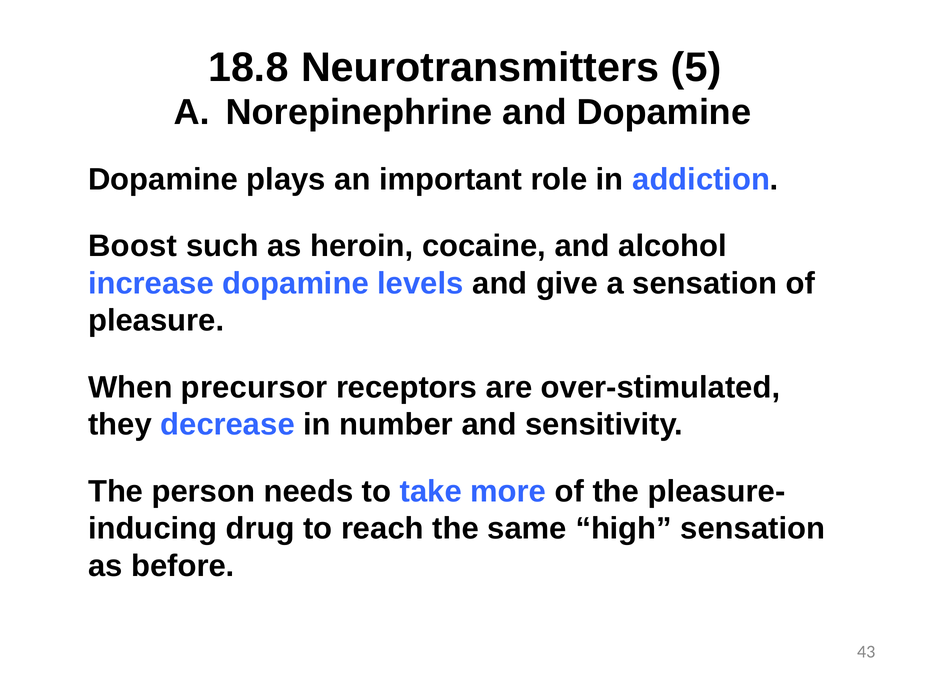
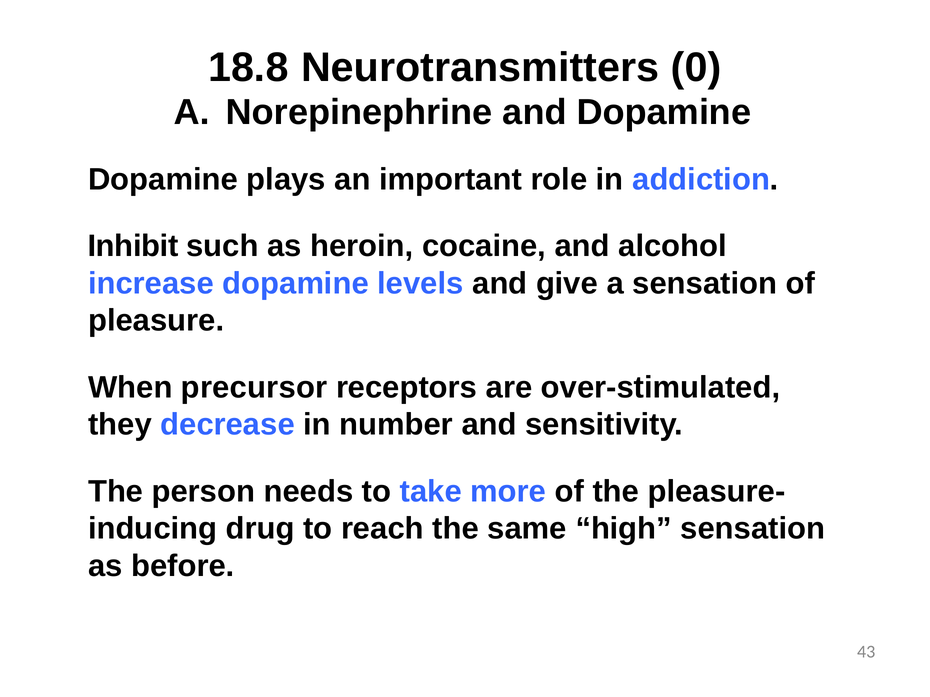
5: 5 -> 0
Boost: Boost -> Inhibit
